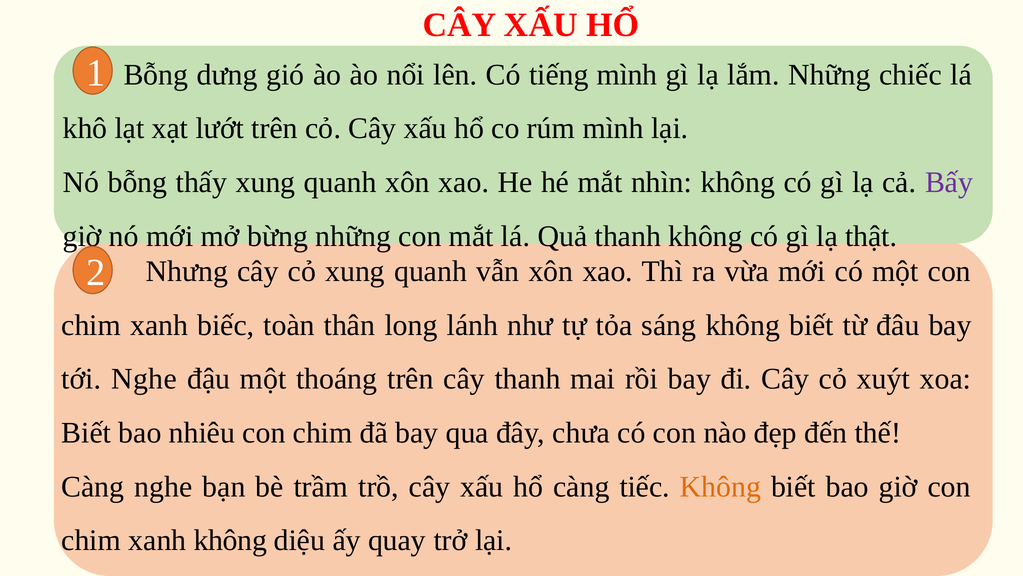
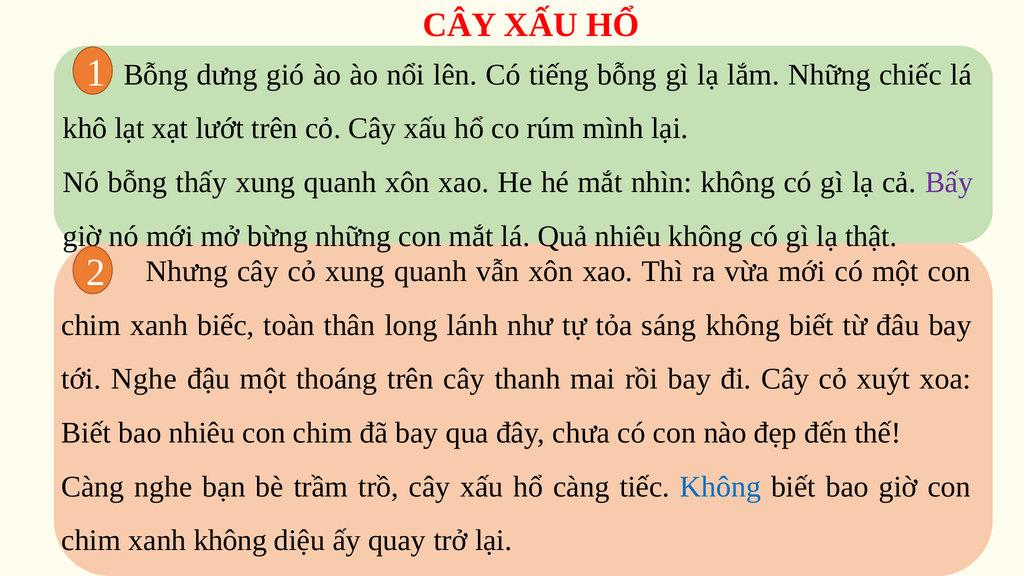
tiếng mình: mình -> bỗng
Quả thanh: thanh -> nhiêu
Không at (720, 486) colour: orange -> blue
